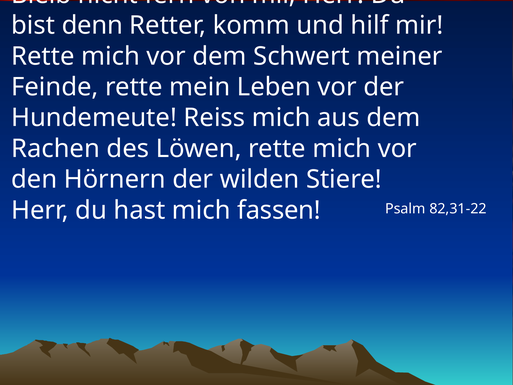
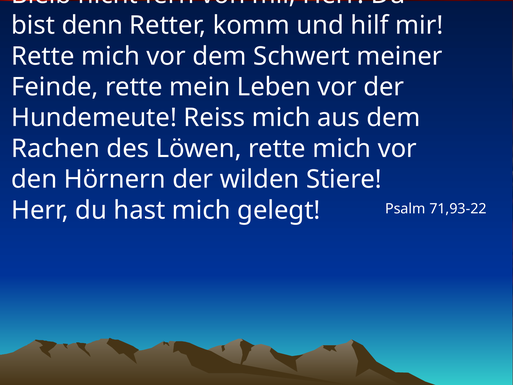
fassen: fassen -> gelegt
82,31-22: 82,31-22 -> 71,93-22
